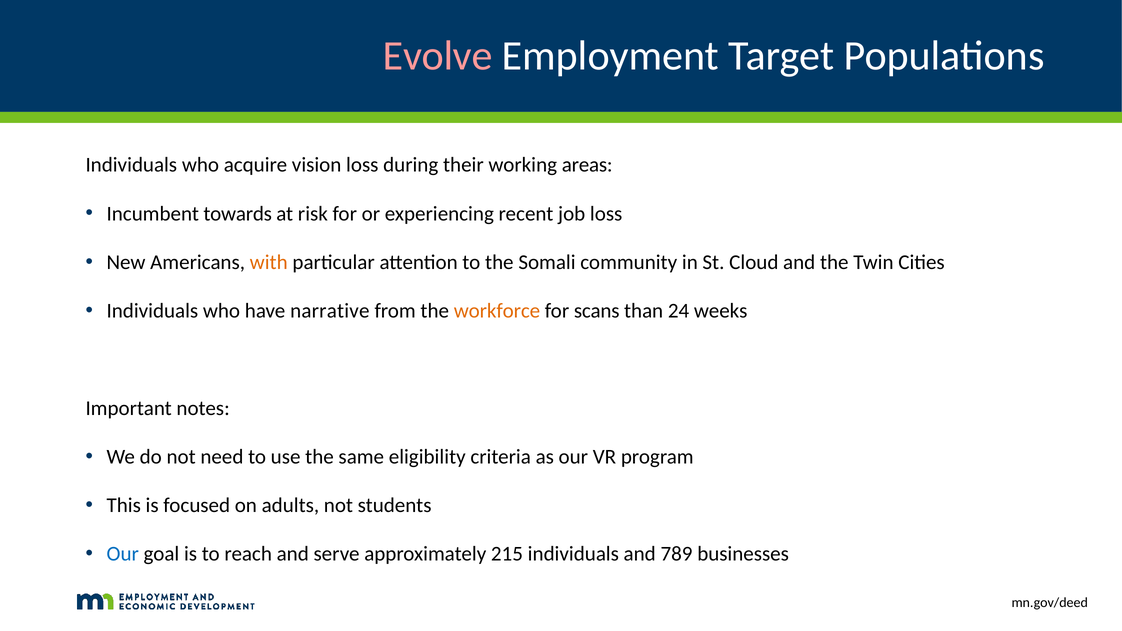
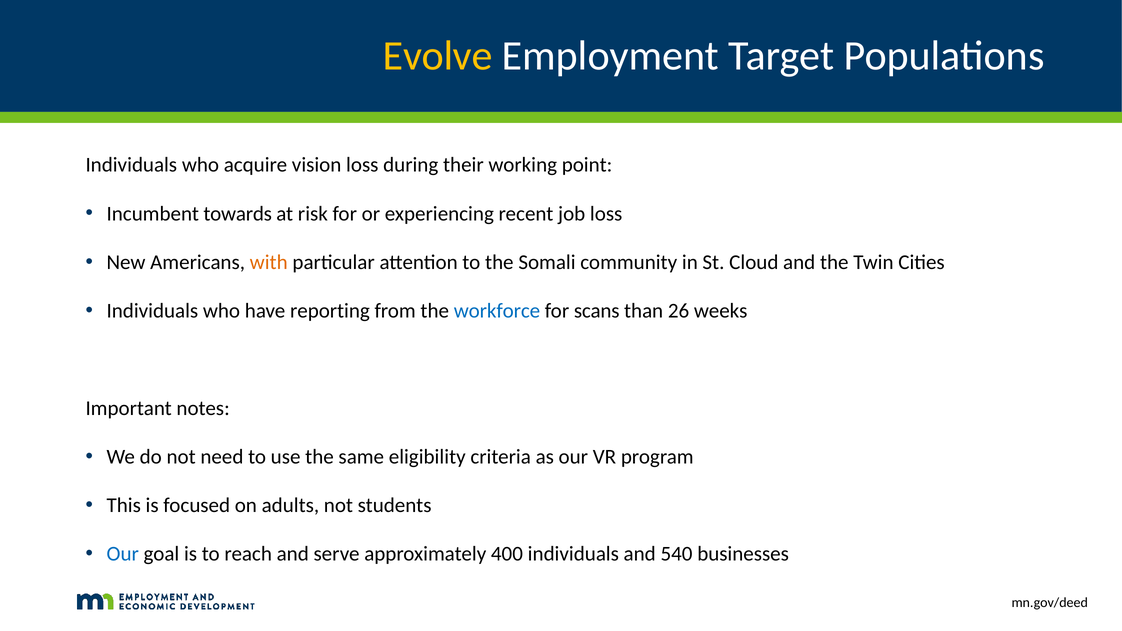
Evolve colour: pink -> yellow
areas: areas -> point
narrative: narrative -> reporting
workforce colour: orange -> blue
24: 24 -> 26
215: 215 -> 400
789: 789 -> 540
